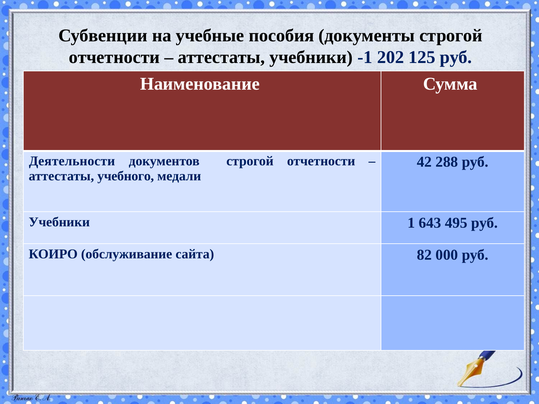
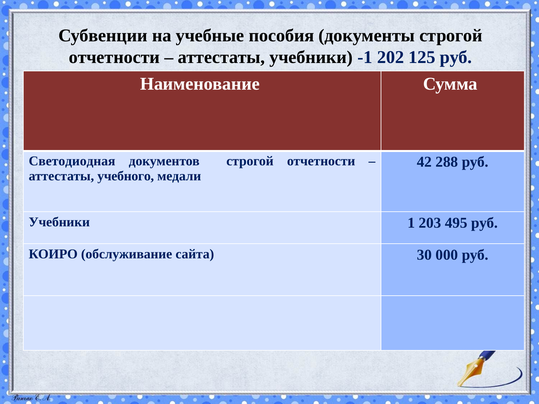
Деятельности: Деятельности -> Светодиодная
643: 643 -> 203
82: 82 -> 30
